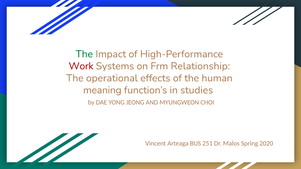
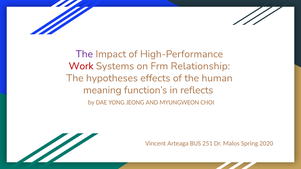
The at (84, 54) colour: green -> purple
operational: operational -> hypotheses
studies: studies -> reflects
